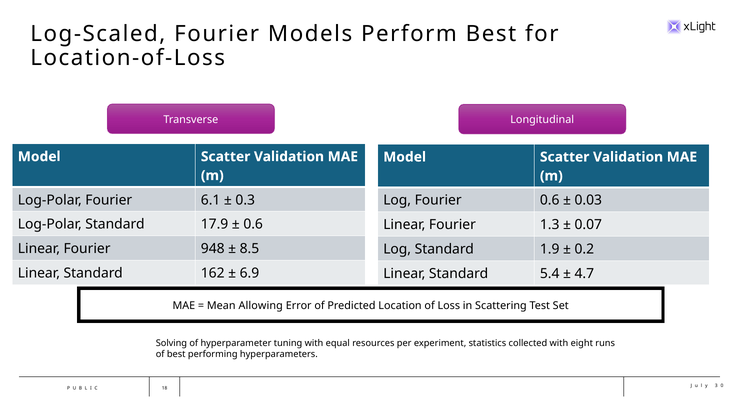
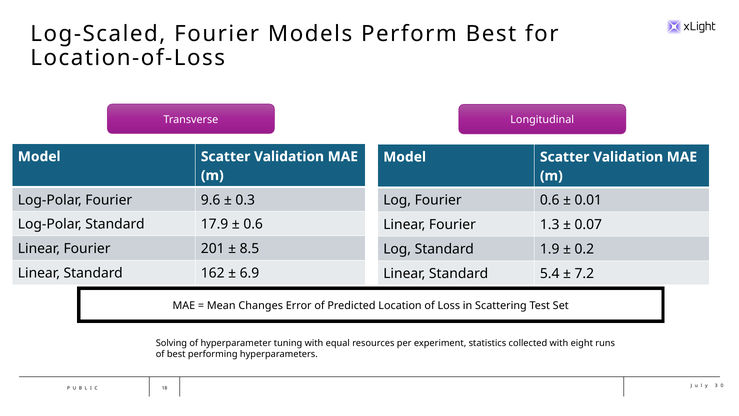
6.1: 6.1 -> 9.6
0.03: 0.03 -> 0.01
948: 948 -> 201
4.7: 4.7 -> 7.2
Allowing: Allowing -> Changes
